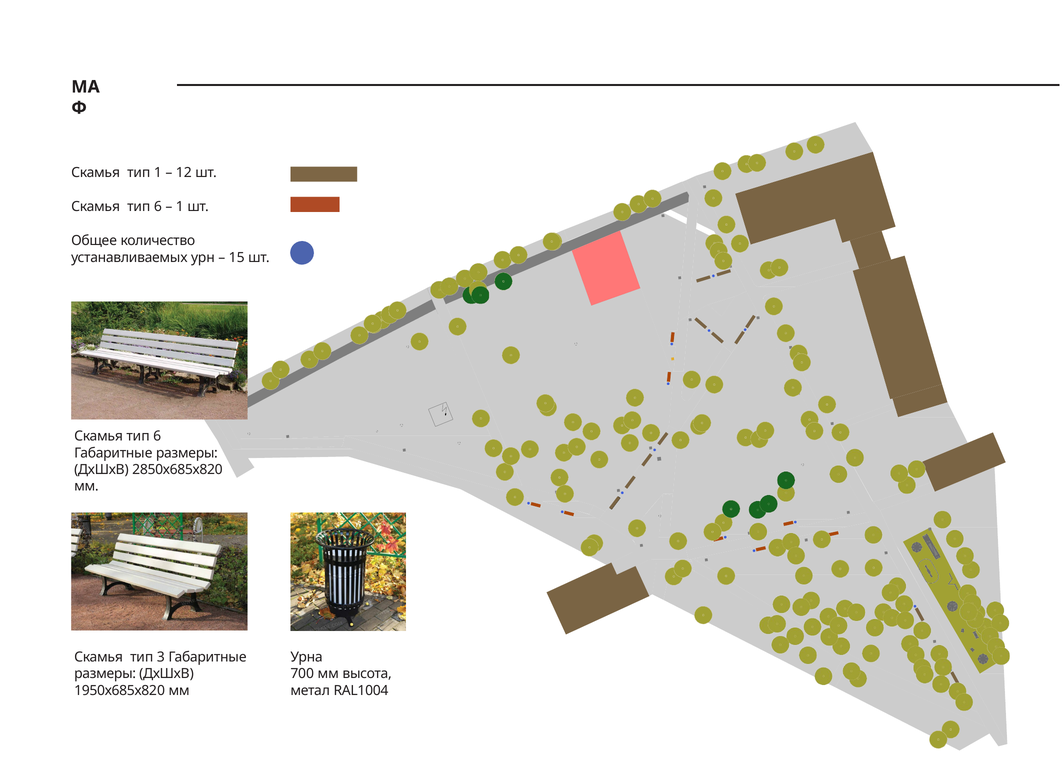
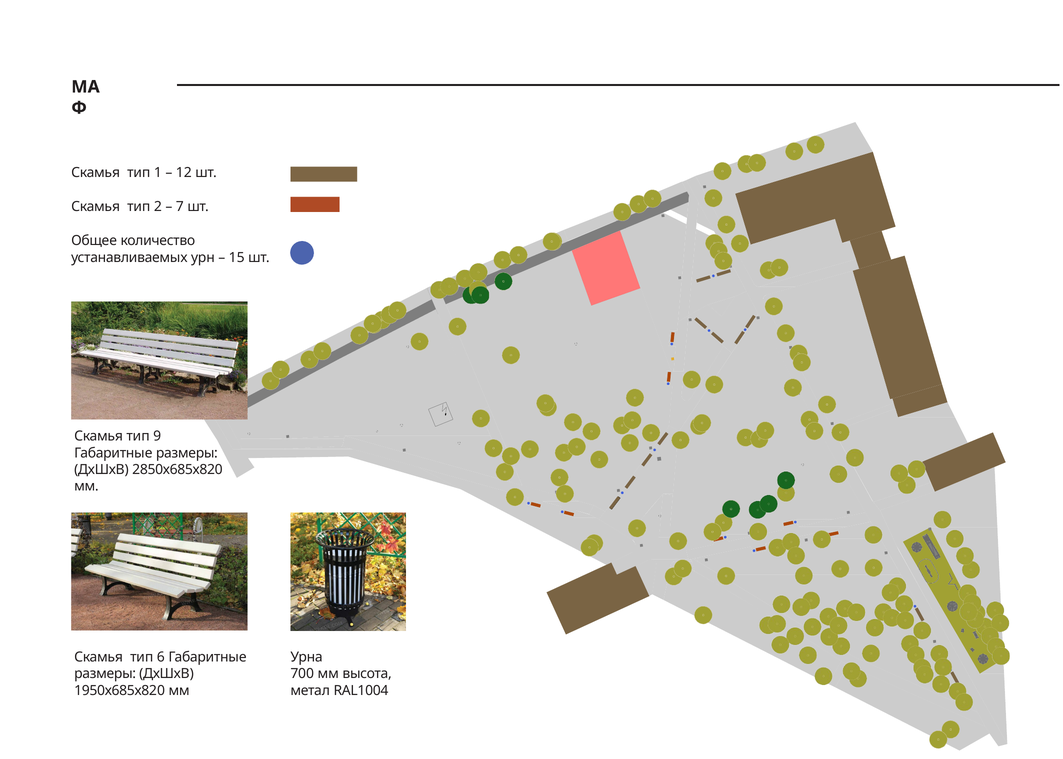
6 at (158, 207): 6 -> 2
1 at (180, 207): 1 -> 7
6 at (157, 436): 6 -> 9
3: 3 -> 6
